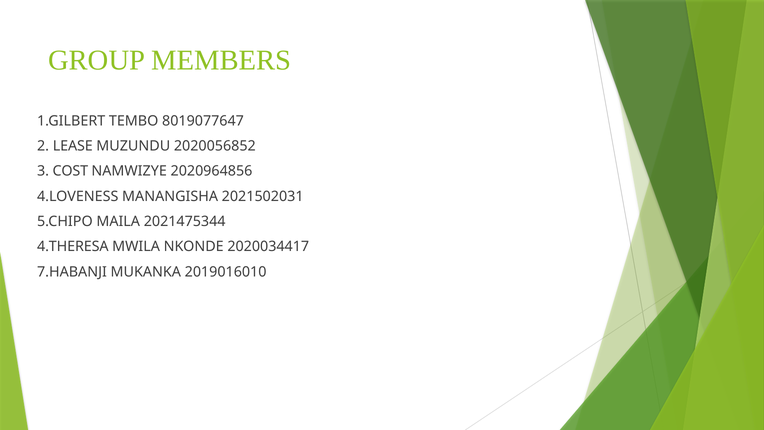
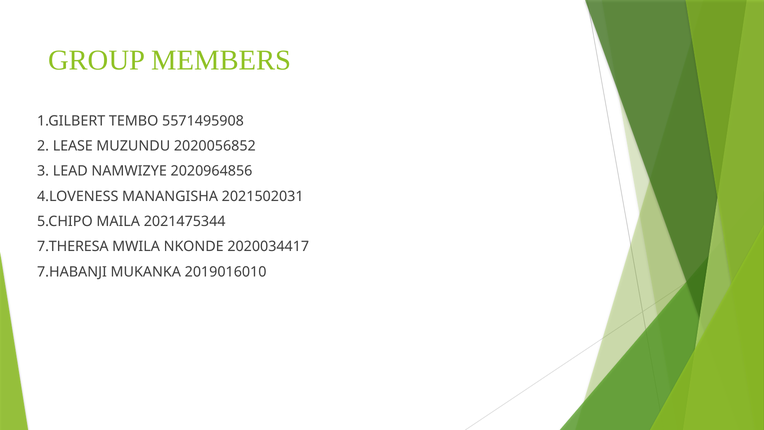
8019077647: 8019077647 -> 5571495908
COST: COST -> LEAD
4.THERESA: 4.THERESA -> 7.THERESA
